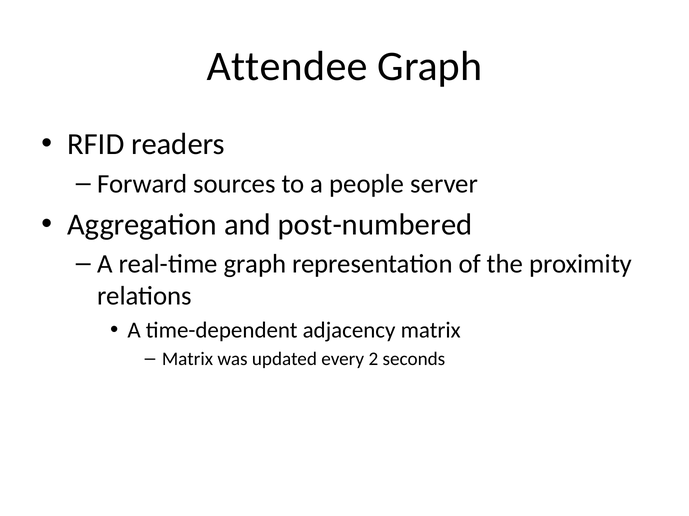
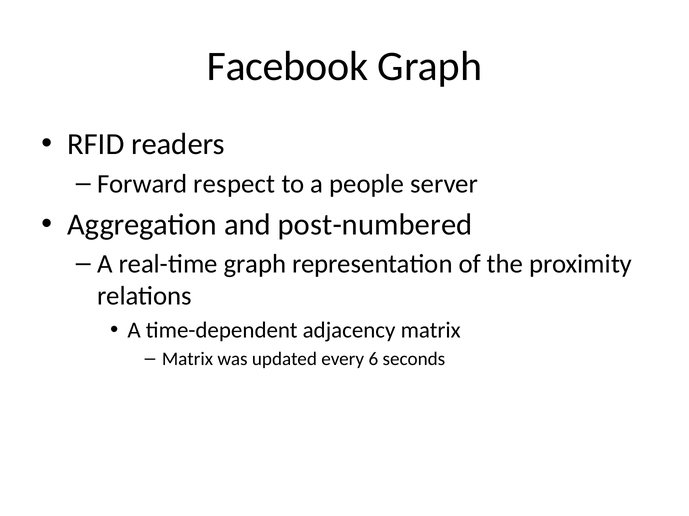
Attendee: Attendee -> Facebook
sources: sources -> respect
2: 2 -> 6
